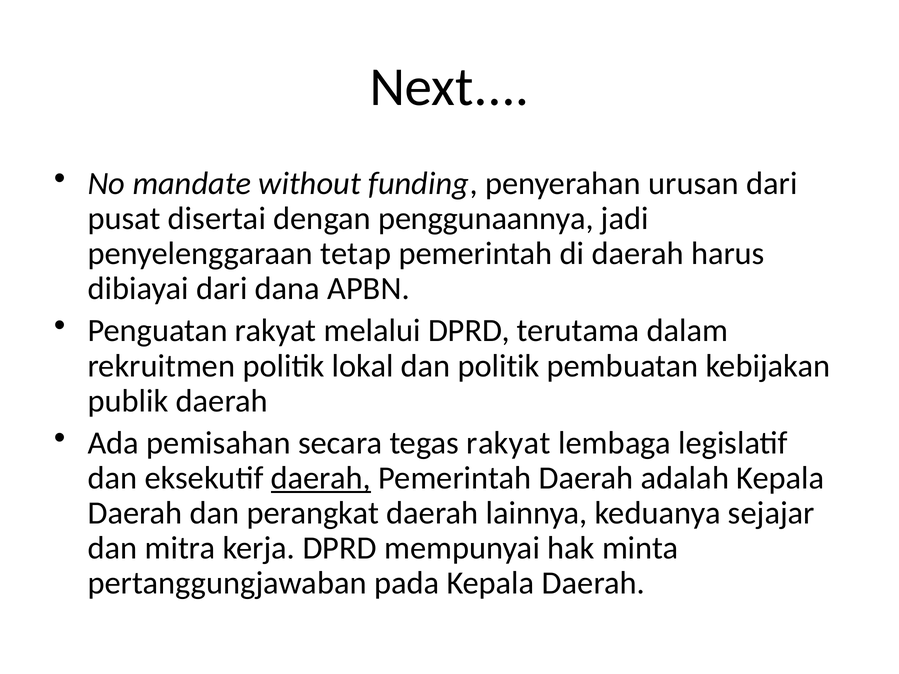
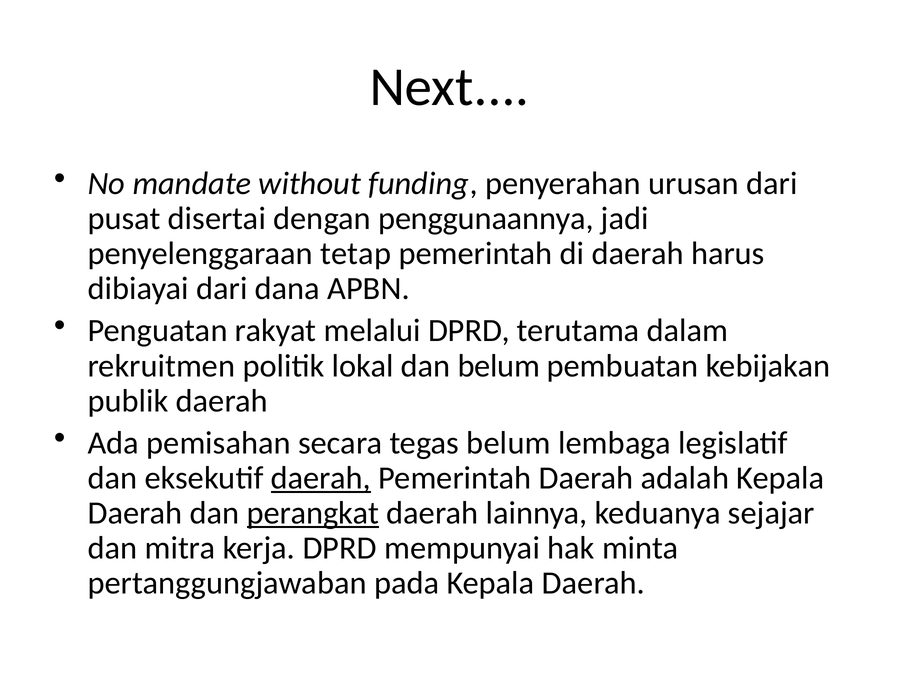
dan politik: politik -> belum
tegas rakyat: rakyat -> belum
perangkat underline: none -> present
